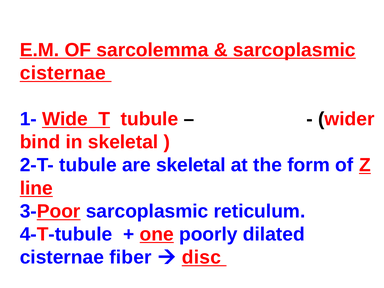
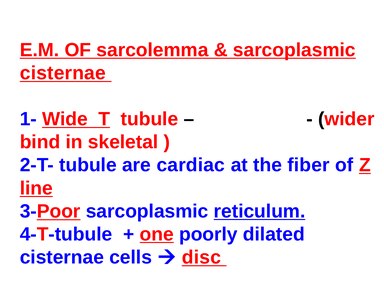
are skeletal: skeletal -> cardiac
form: form -> fiber
reticulum underline: none -> present
fiber: fiber -> cells
